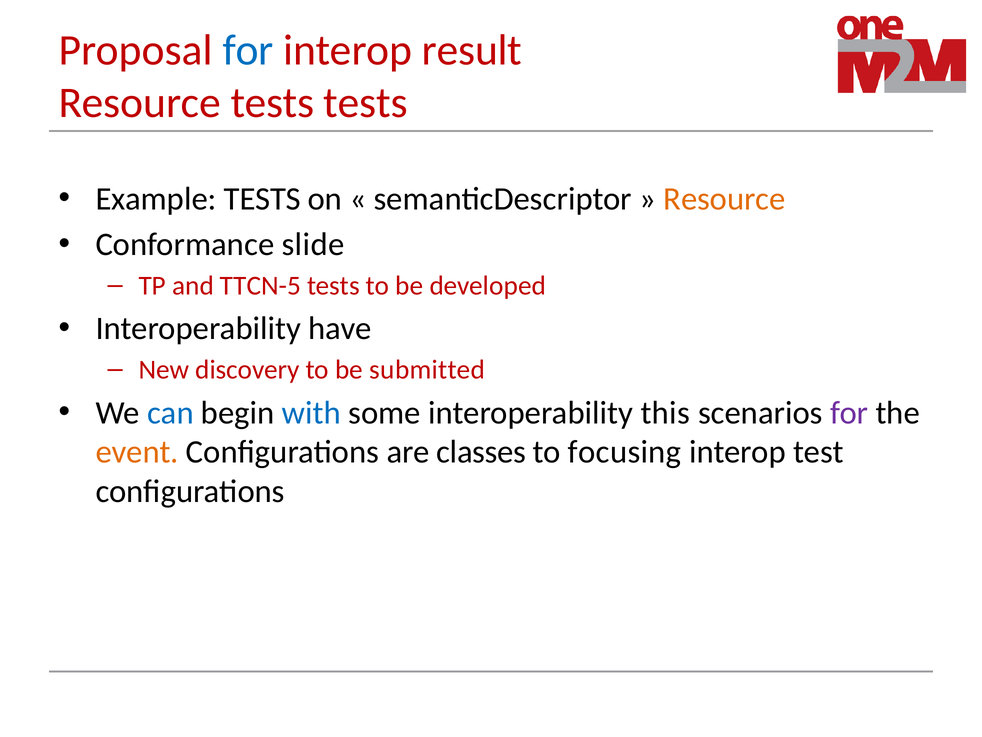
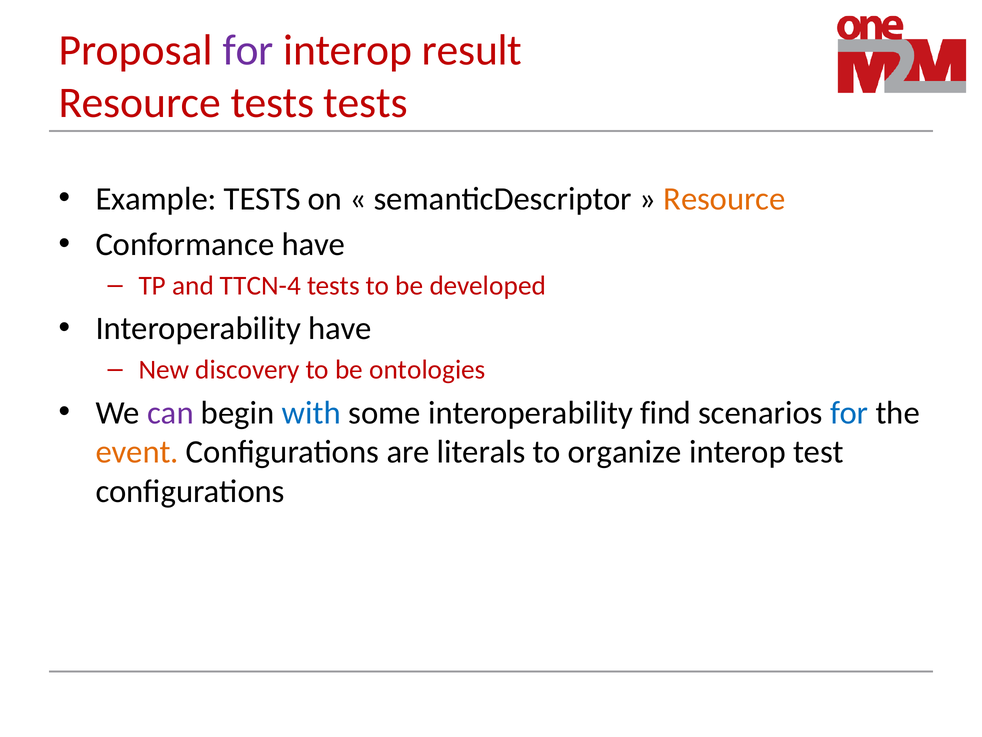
for at (248, 50) colour: blue -> purple
Conformance slide: slide -> have
TTCN-5: TTCN-5 -> TTCN-4
submitted: submitted -> ontologies
can colour: blue -> purple
this: this -> find
for at (849, 412) colour: purple -> blue
classes: classes -> literals
focusing: focusing -> organize
